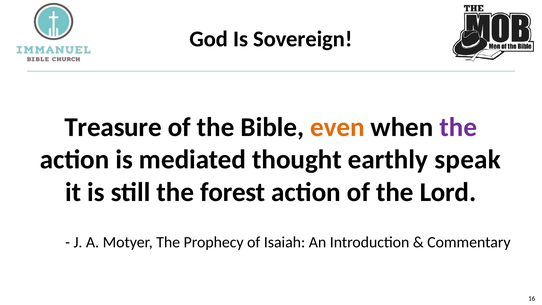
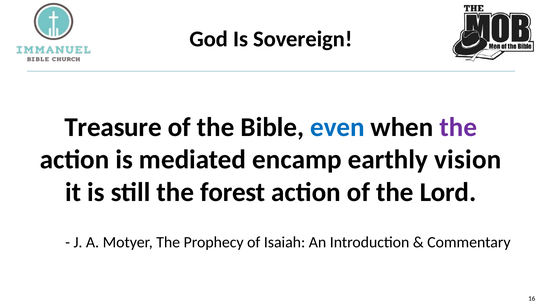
even colour: orange -> blue
thought: thought -> encamp
speak: speak -> vision
